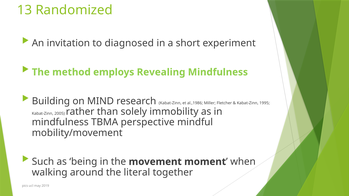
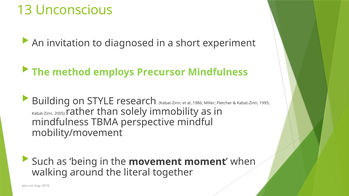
Randomized: Randomized -> Unconscious
Revealing: Revealing -> Precursor
MIND: MIND -> STYLE
